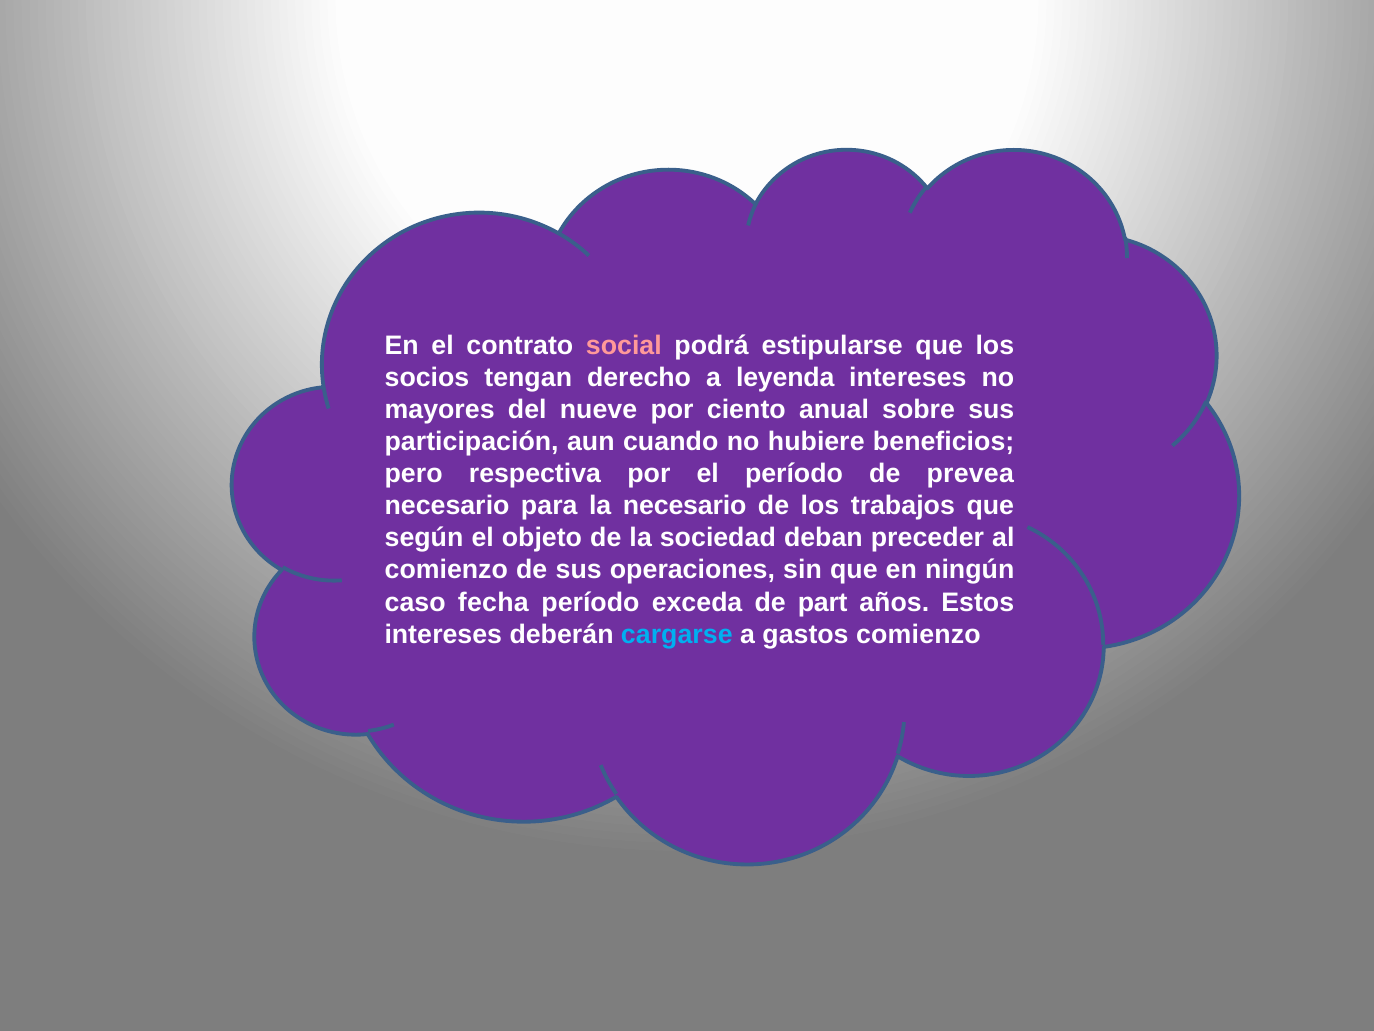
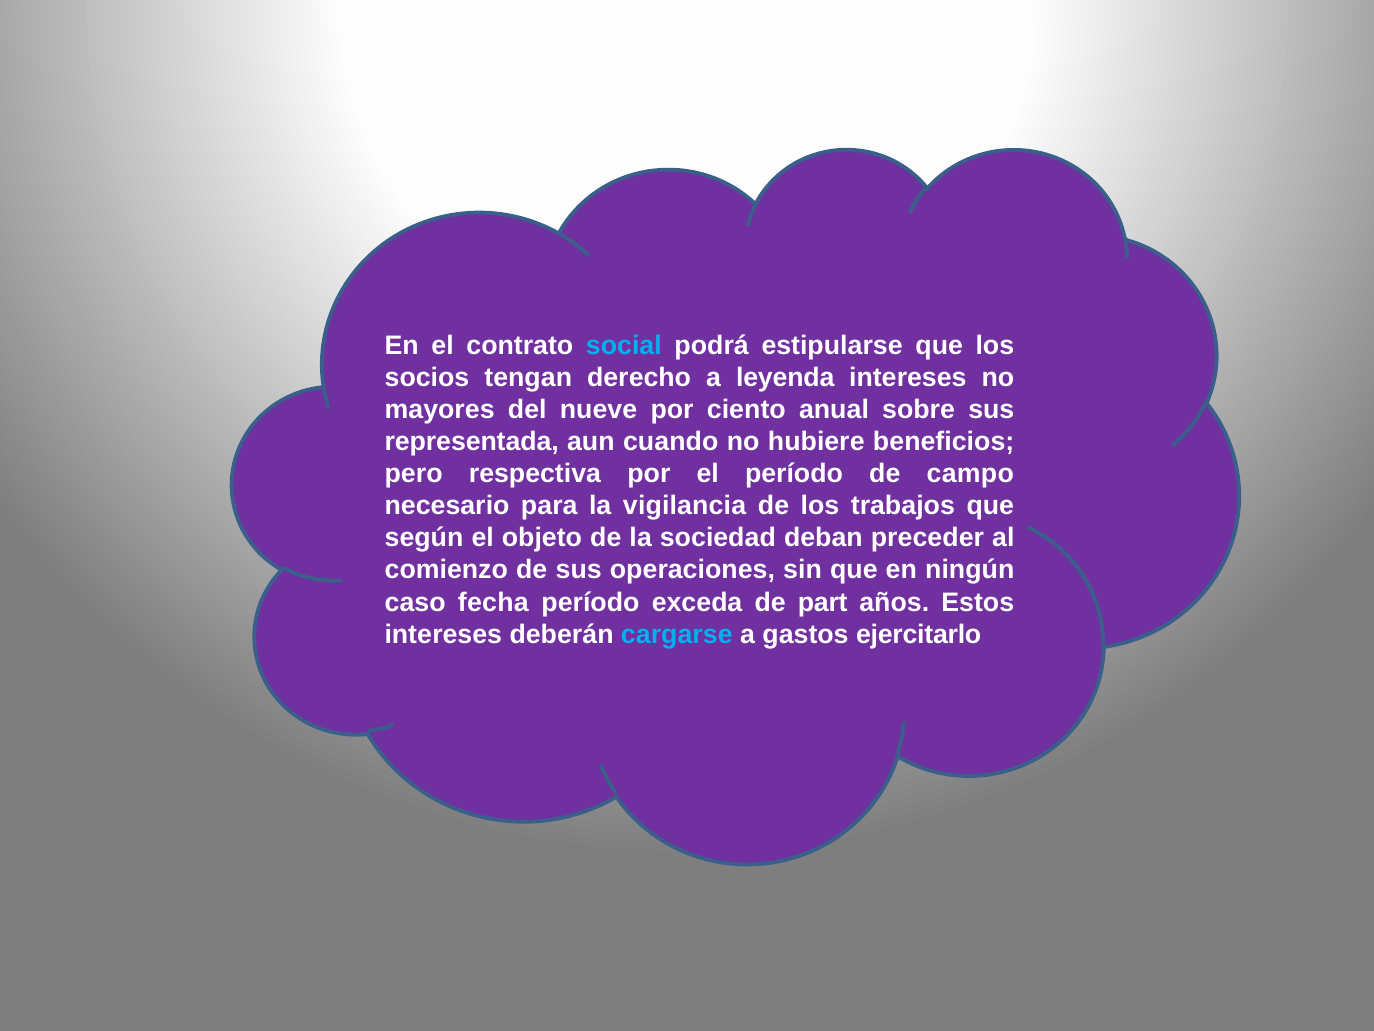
social colour: pink -> light blue
participación: participación -> representada
prevea: prevea -> campo
la necesario: necesario -> vigilancia
gastos comienzo: comienzo -> ejercitarlo
